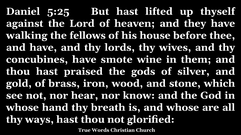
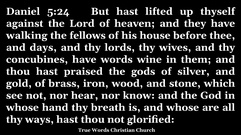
5:25: 5:25 -> 5:24
and have: have -> days
have smote: smote -> words
